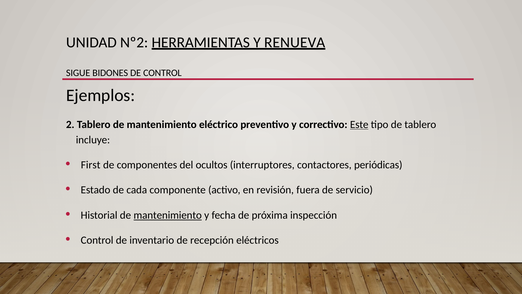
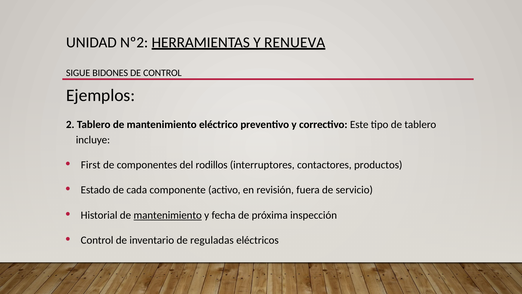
Este underline: present -> none
ocultos: ocultos -> rodillos
periódicas: periódicas -> productos
recepción: recepción -> reguladas
